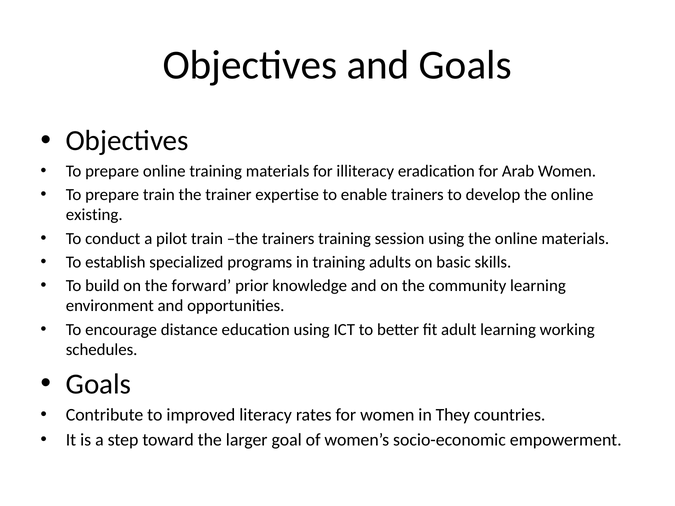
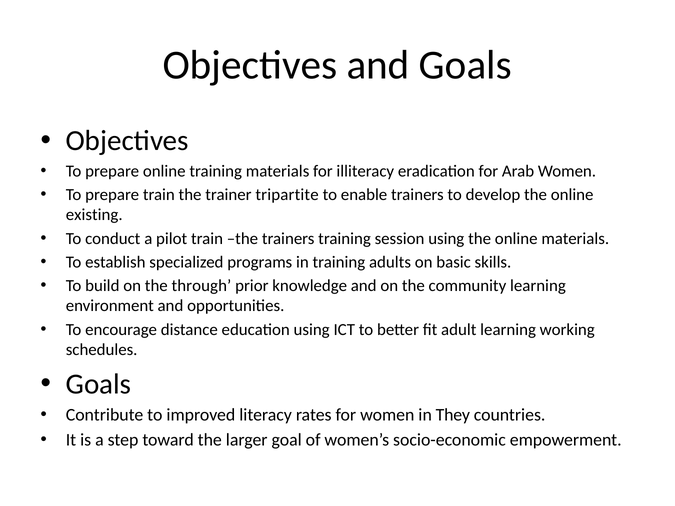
expertise: expertise -> tripartite
forward: forward -> through
